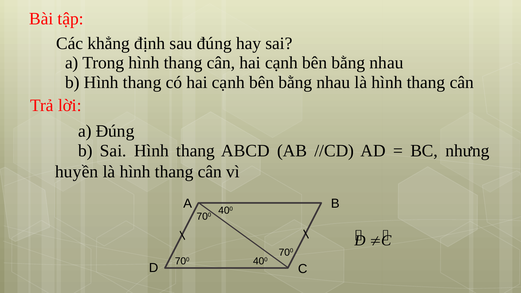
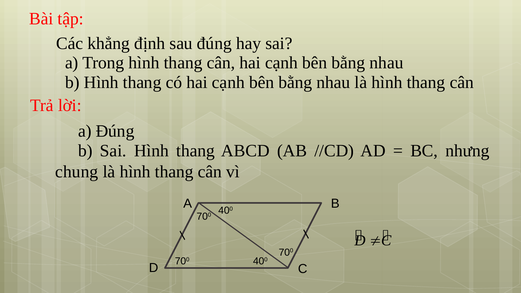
huyền: huyền -> chung
